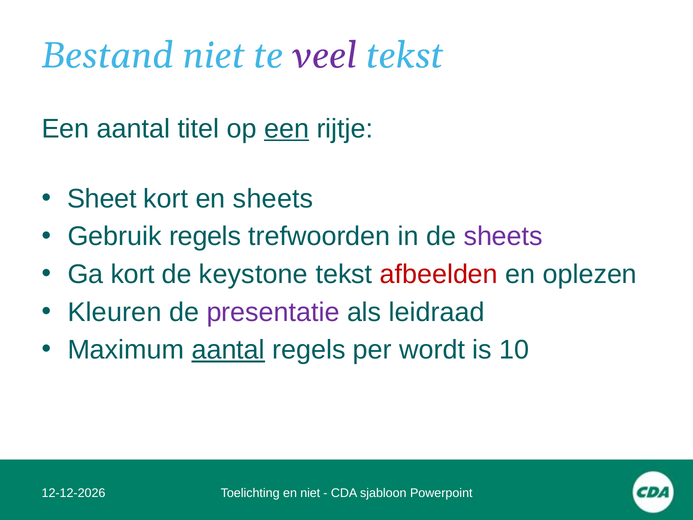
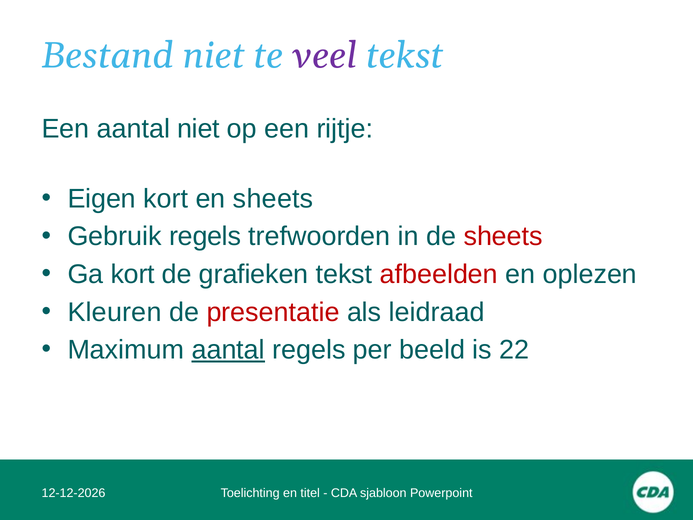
aantal titel: titel -> niet
een at (287, 129) underline: present -> none
Sheet: Sheet -> Eigen
sheets at (503, 236) colour: purple -> red
keystone: keystone -> grafieken
presentatie colour: purple -> red
wordt: wordt -> beeld
10: 10 -> 22
en niet: niet -> titel
